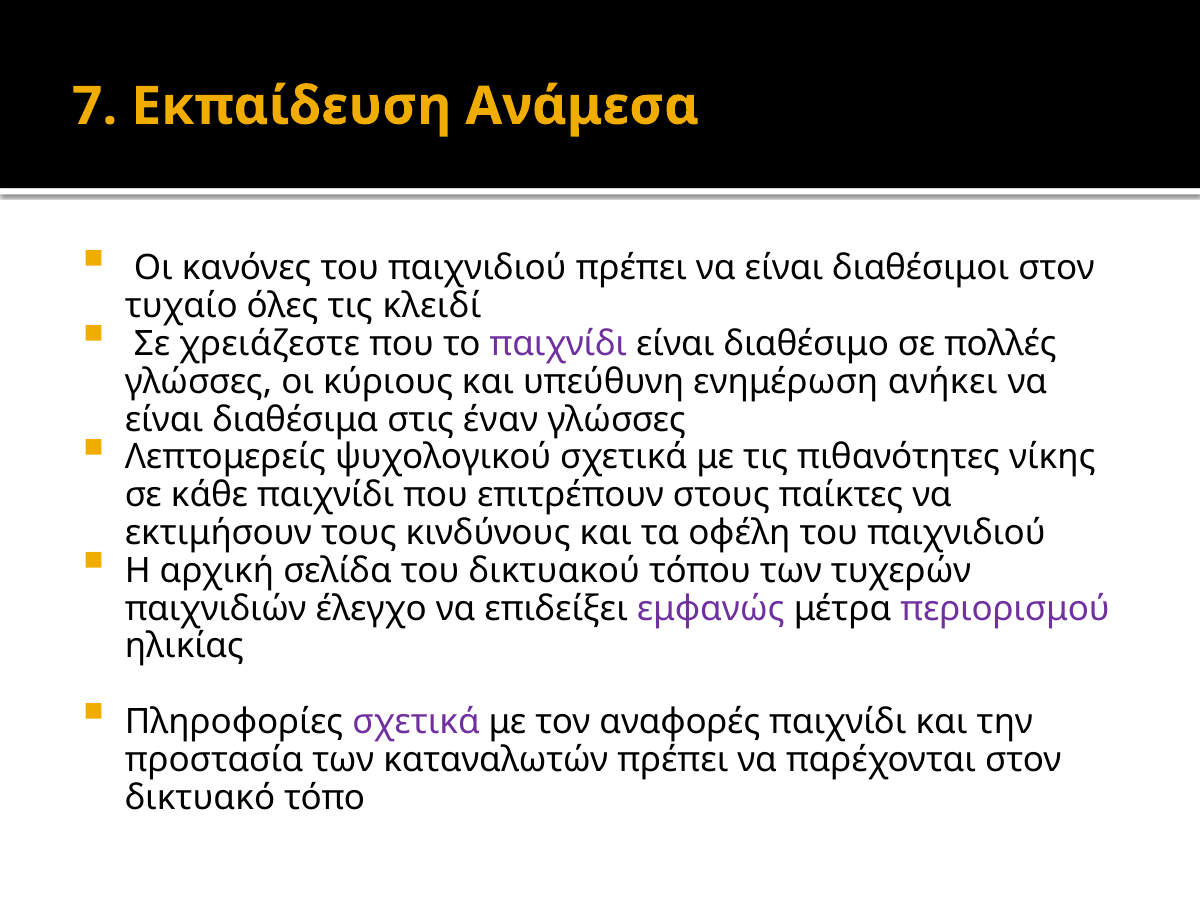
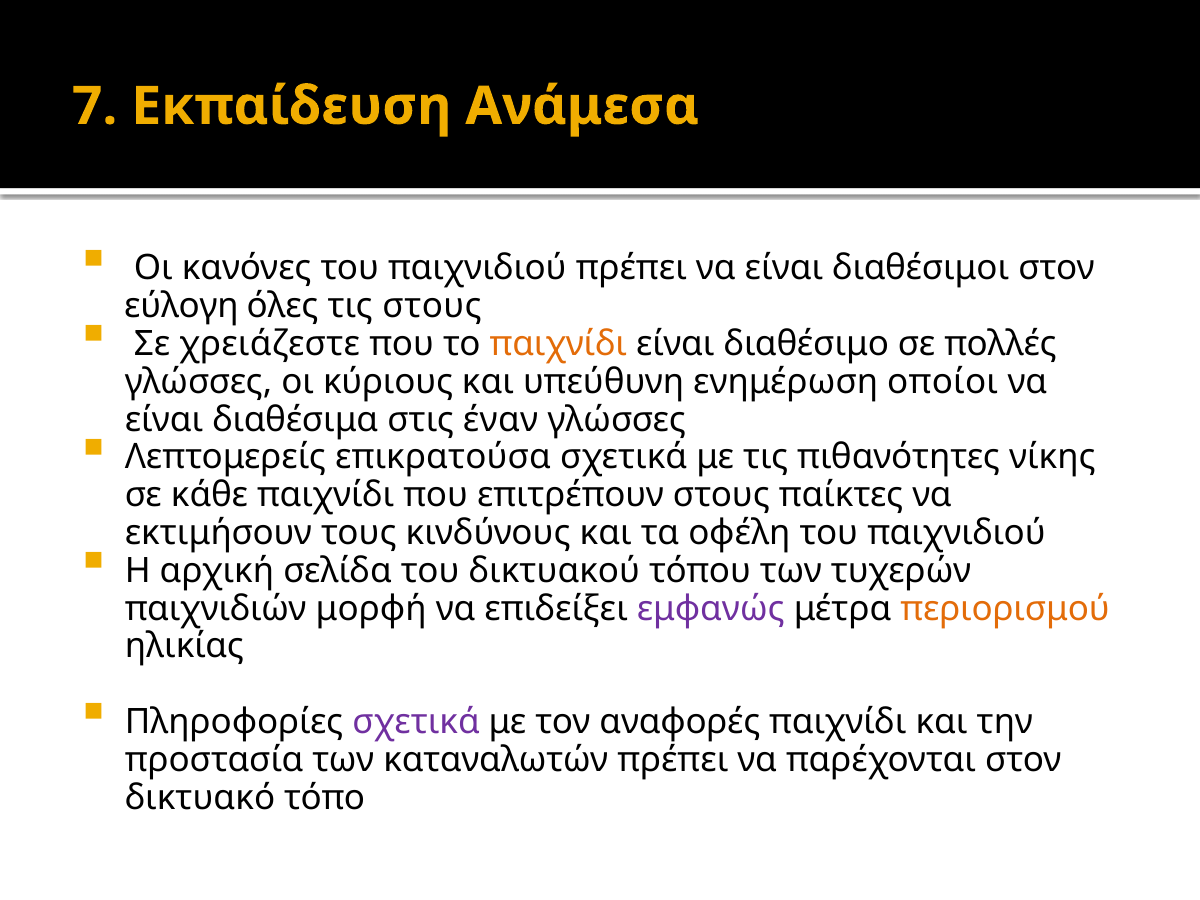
τυχαίο: τυχαίο -> εύλογη
τις κλειδί: κλειδί -> στους
παιχνίδι at (558, 344) colour: purple -> orange
ανήκει: ανήκει -> οποίοι
ψυχολογικού: ψυχολογικού -> επικρατούσα
έλεγχο: έλεγχο -> μορφή
περιορισμού colour: purple -> orange
